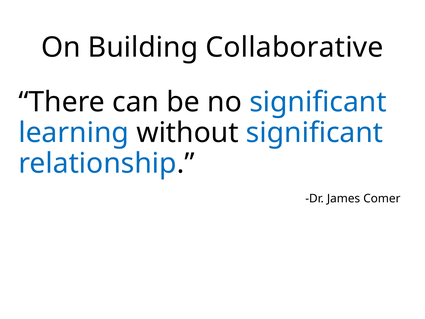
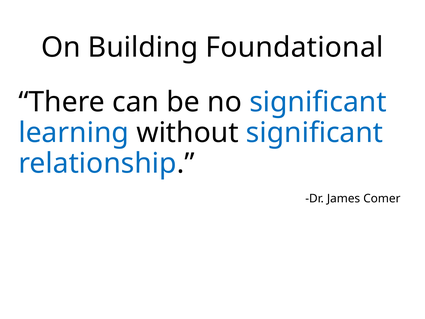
Collaborative: Collaborative -> Foundational
